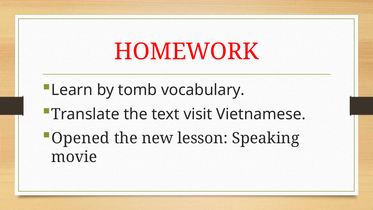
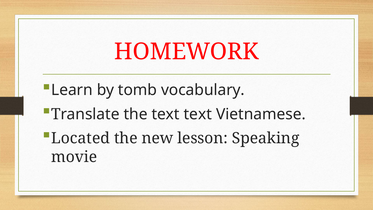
text visit: visit -> text
Opened: Opened -> Located
